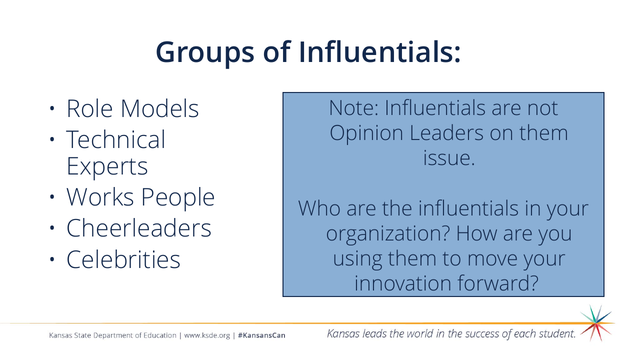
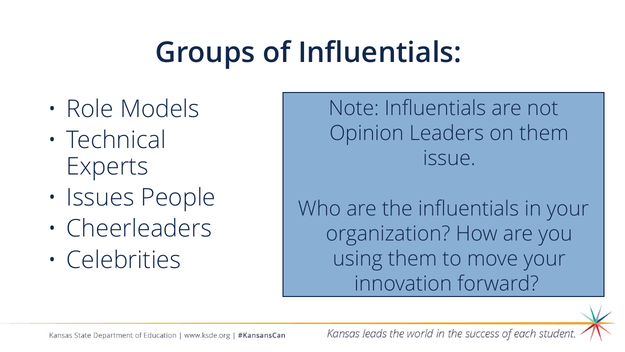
Works: Works -> Issues
